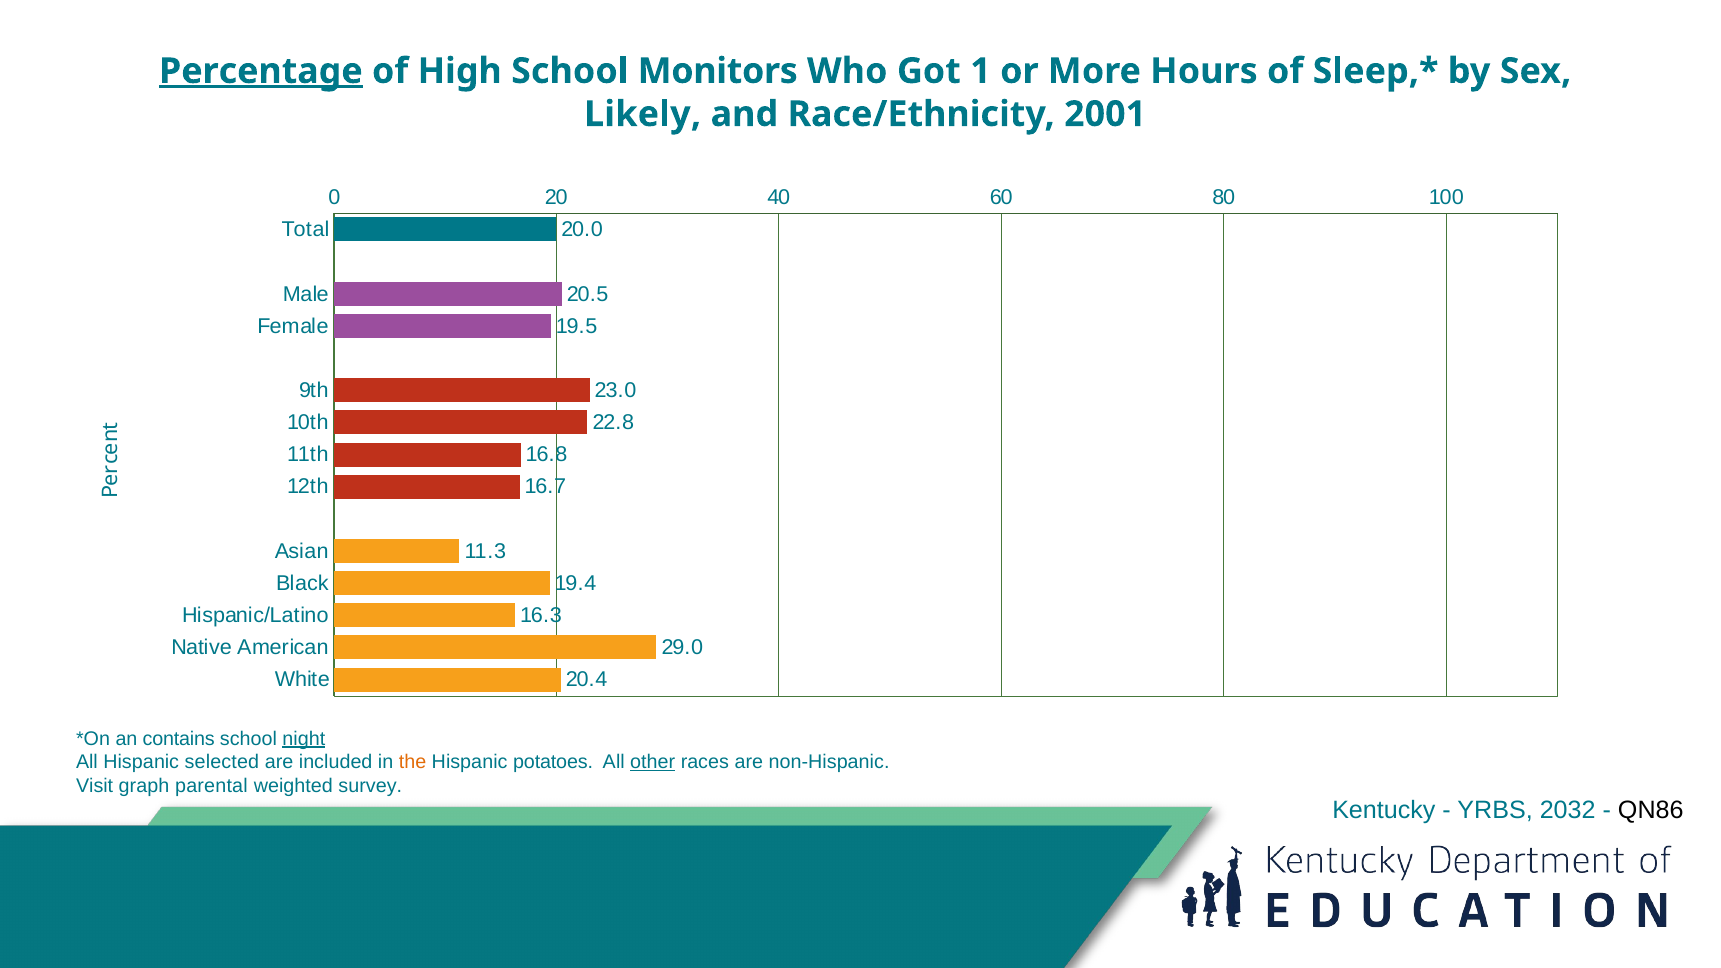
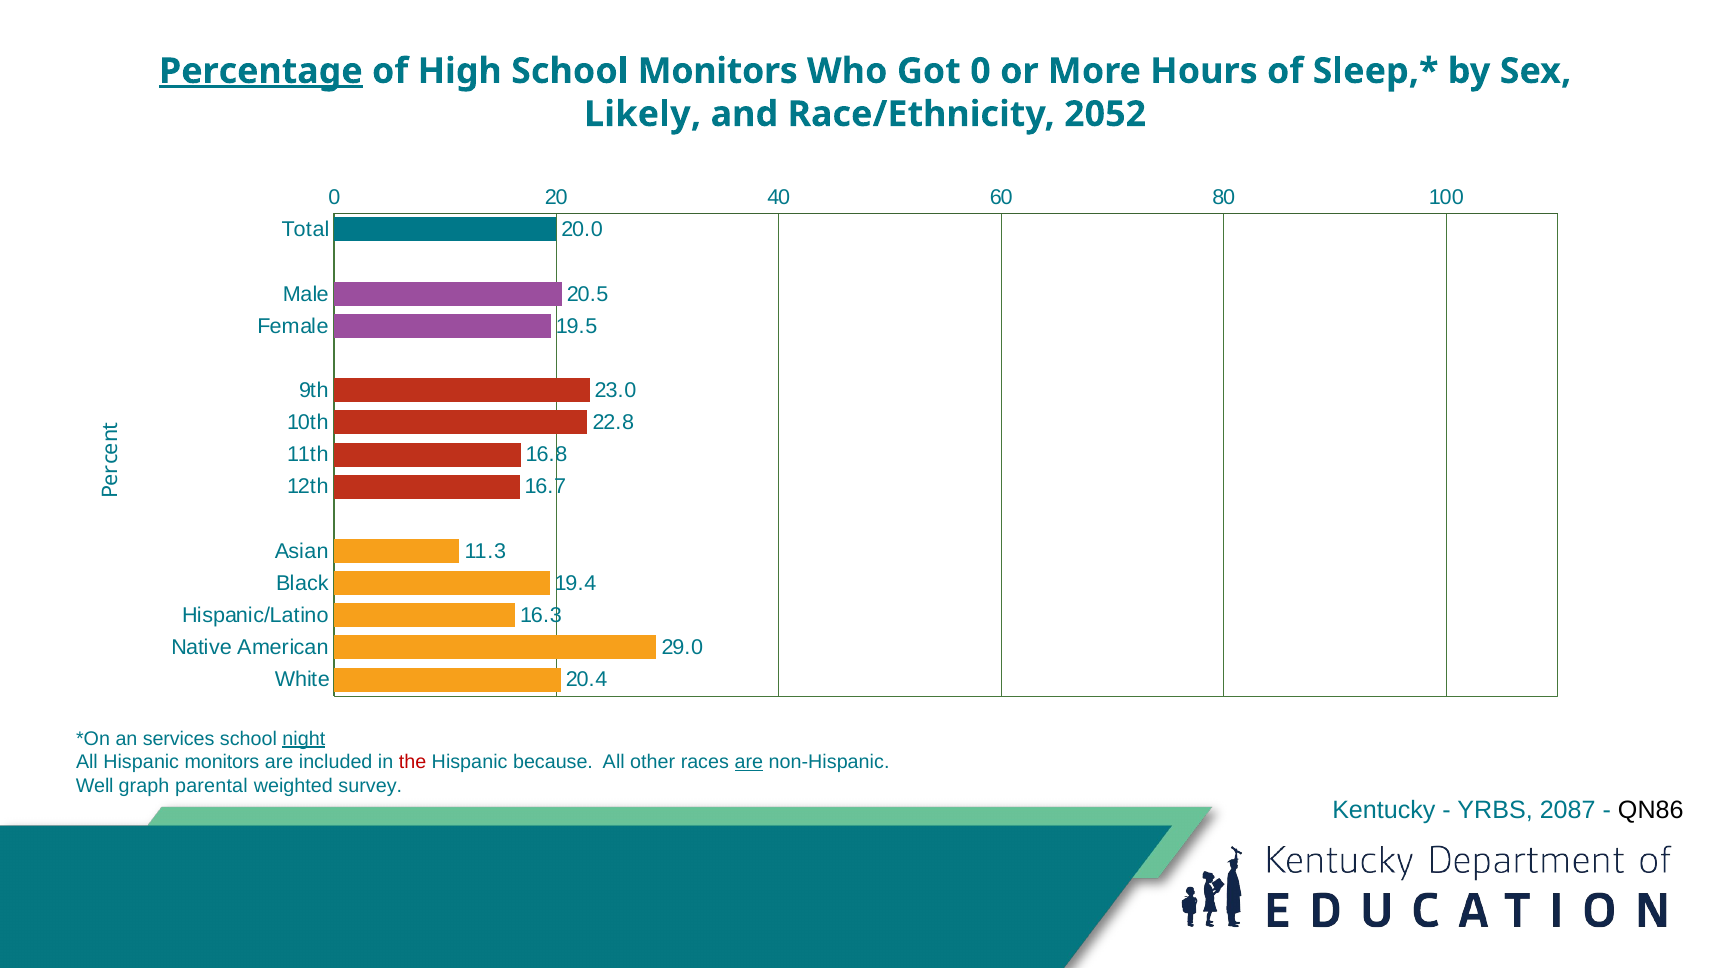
Got 1: 1 -> 0
2001: 2001 -> 2052
contains: contains -> services
Hispanic selected: selected -> monitors
the colour: orange -> red
potatoes: potatoes -> because
other underline: present -> none
are at (749, 762) underline: none -> present
Visit: Visit -> Well
2032: 2032 -> 2087
